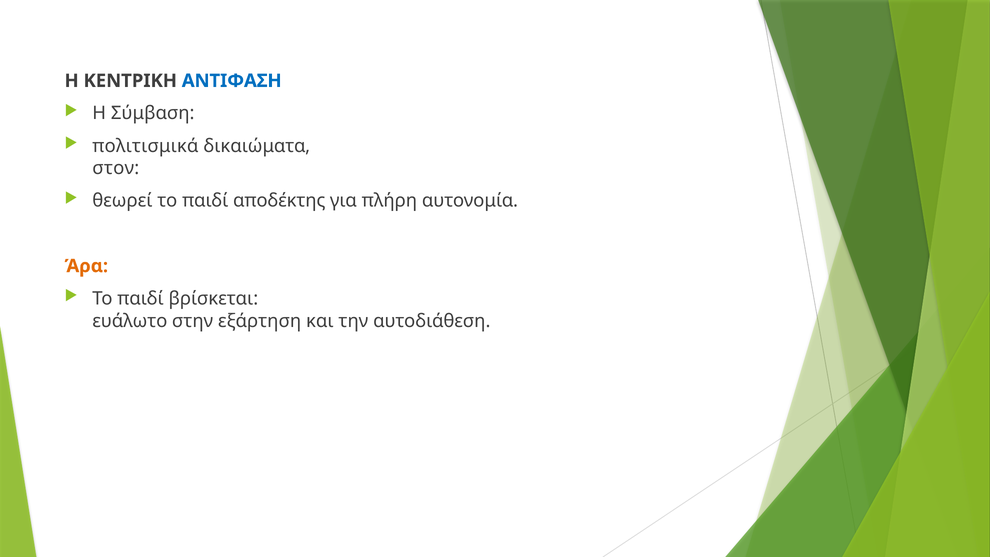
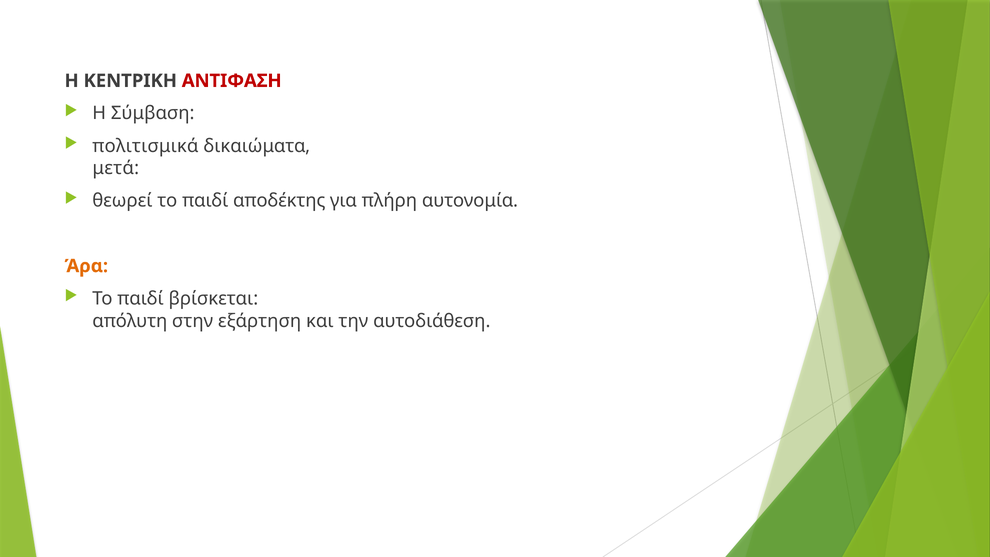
ΑΝΤΙΦΑΣΗ colour: blue -> red
στον: στον -> μετά
ευάλωτο: ευάλωτο -> απόλυτη
